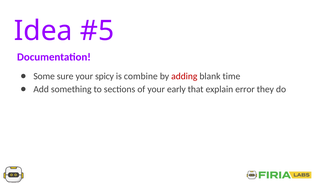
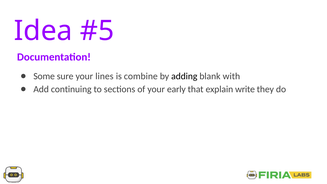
spicy: spicy -> lines
adding colour: red -> black
time: time -> with
something: something -> continuing
error: error -> write
